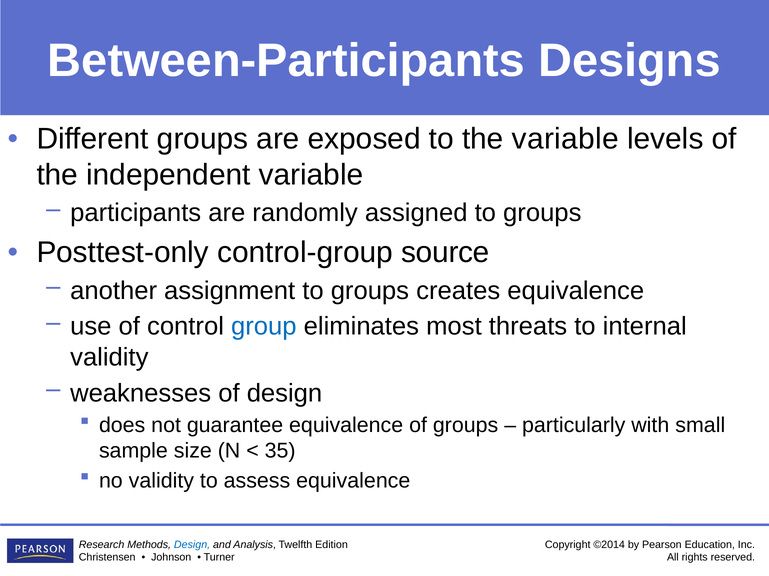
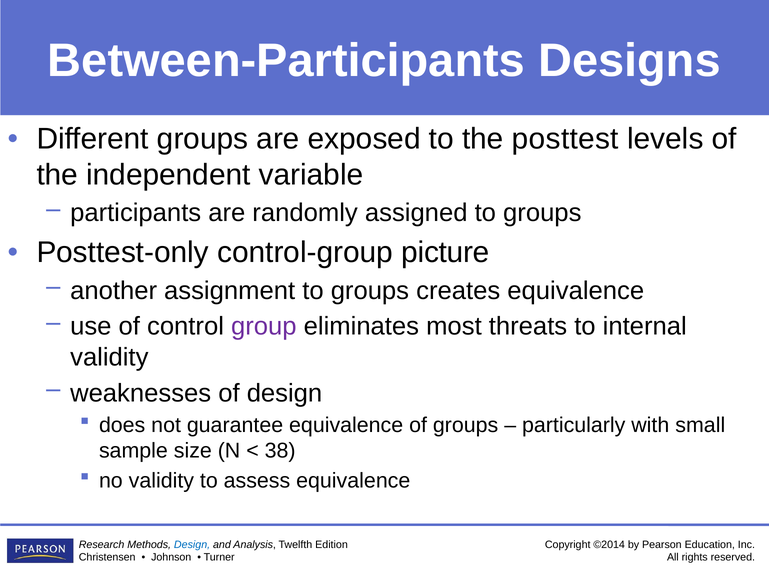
the variable: variable -> posttest
source: source -> picture
group colour: blue -> purple
35: 35 -> 38
